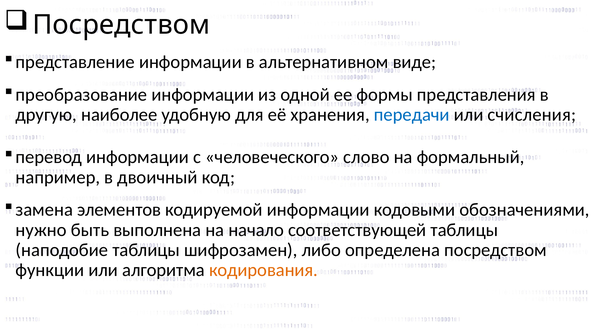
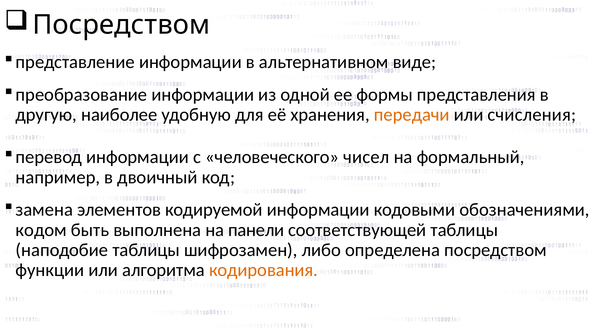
передачи colour: blue -> orange
слово: слово -> чисел
нужно: нужно -> кодом
начало: начало -> панели
